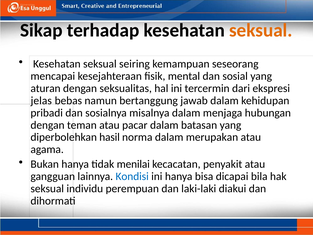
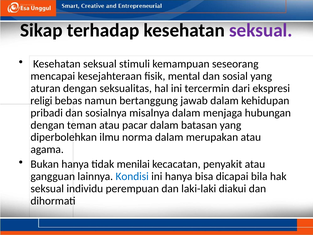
seksual at (261, 30) colour: orange -> purple
seiring: seiring -> stimuli
jelas: jelas -> religi
hasil: hasil -> ilmu
